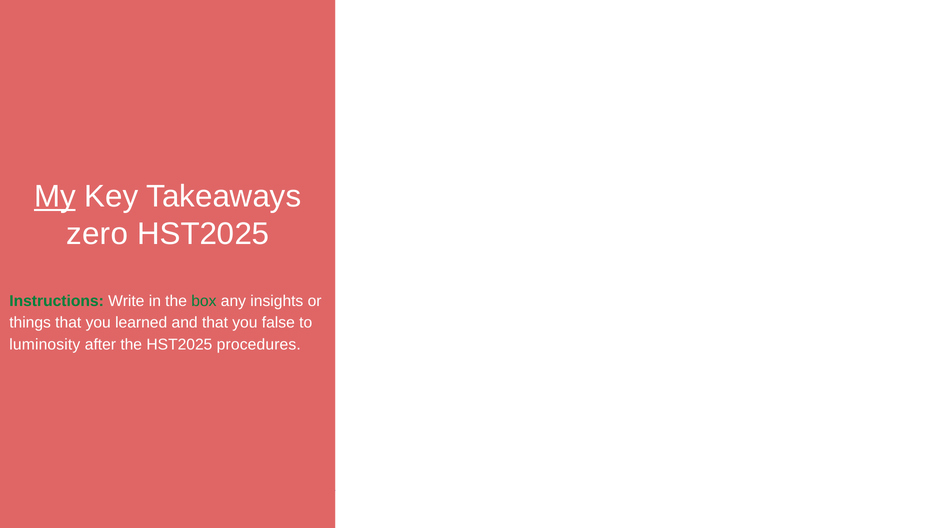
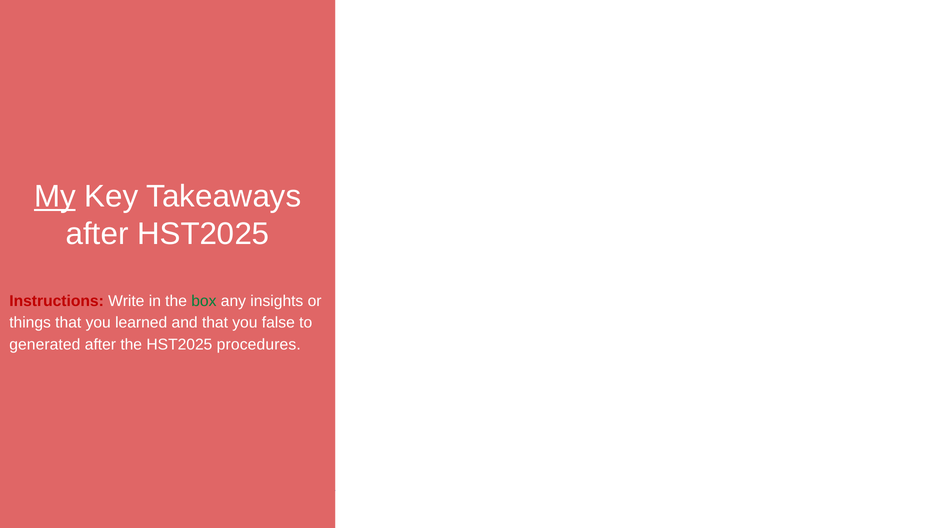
zero at (97, 234): zero -> after
Instructions colour: green -> red
luminosity: luminosity -> generated
